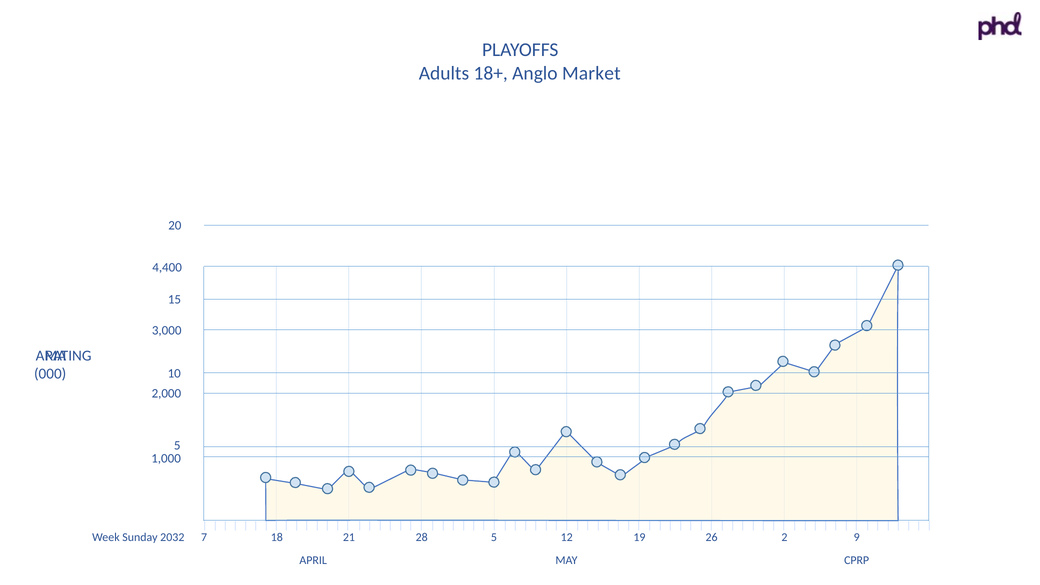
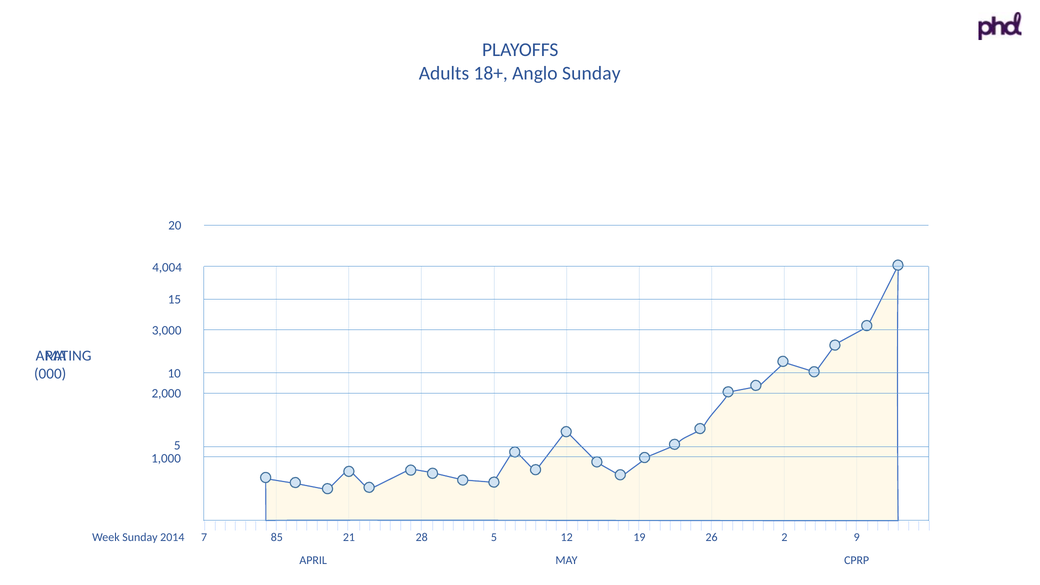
Anglo Market: Market -> Sunday
4,400: 4,400 -> 4,004
2032: 2032 -> 2014
18: 18 -> 85
